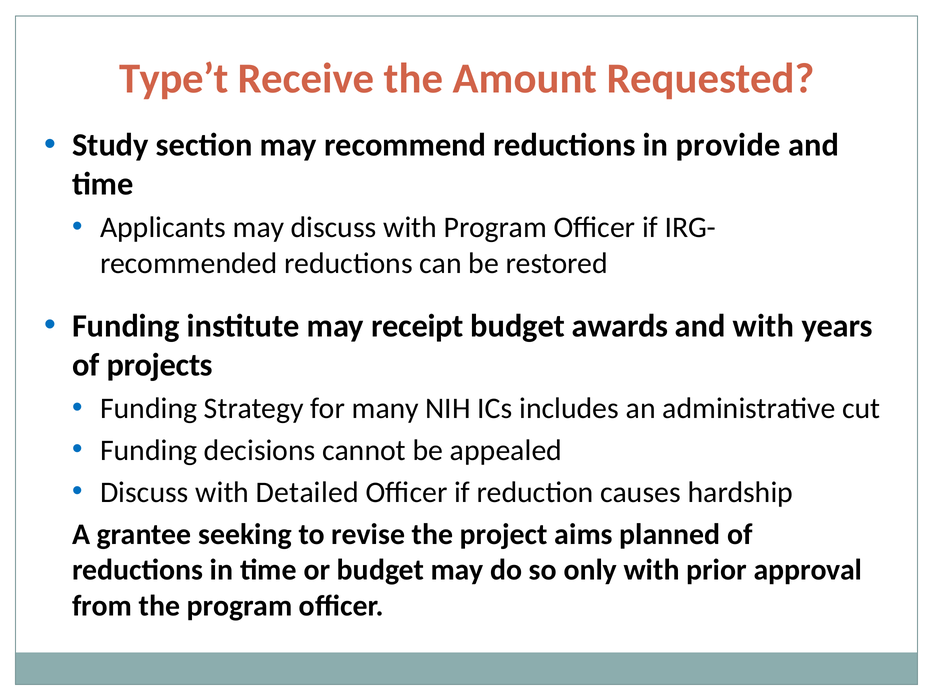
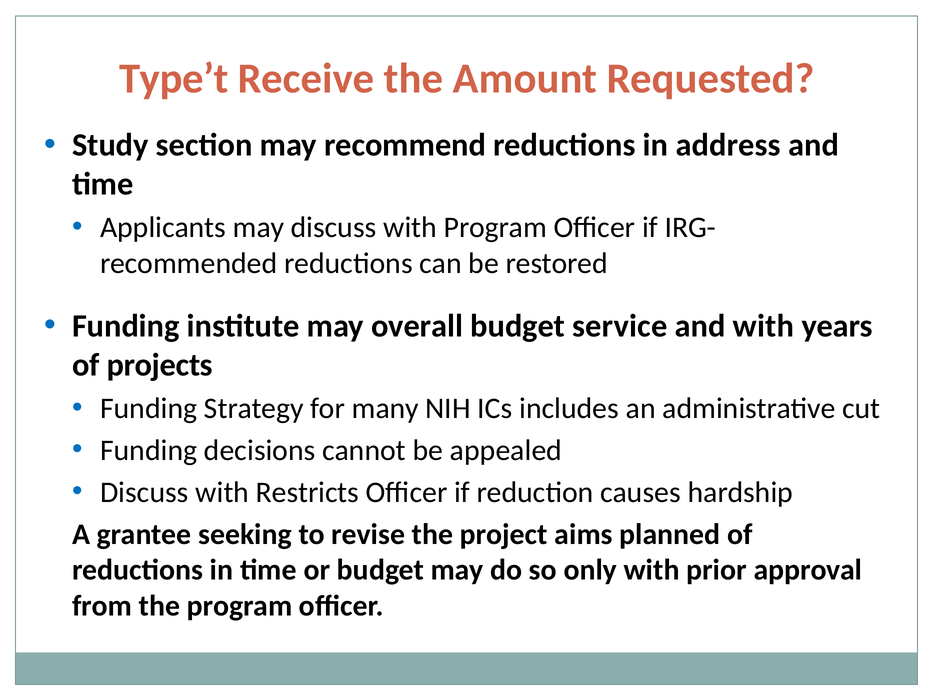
provide: provide -> address
receipt: receipt -> overall
awards: awards -> service
Detailed: Detailed -> Restricts
